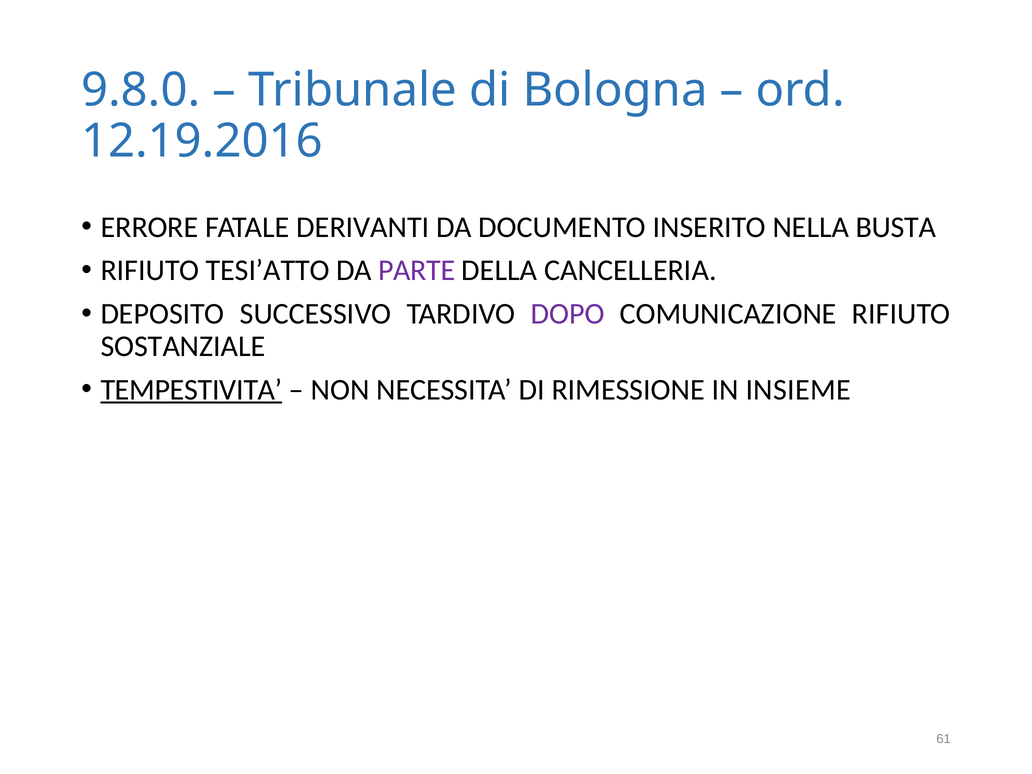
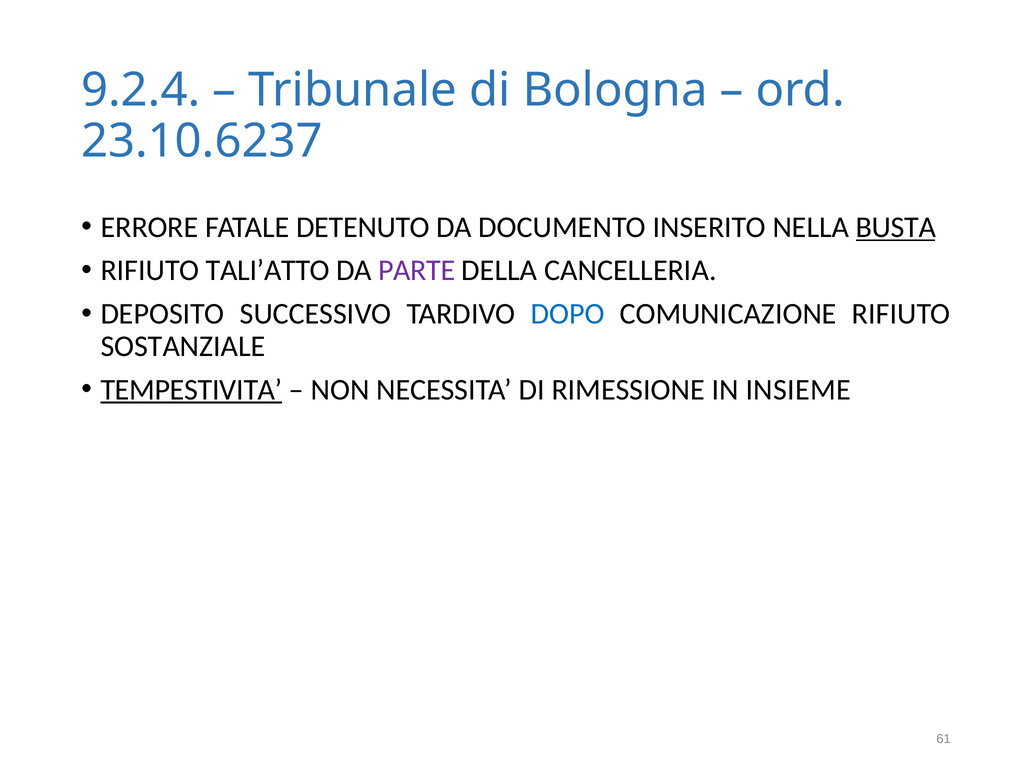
9.8.0: 9.8.0 -> 9.2.4
12.19.2016: 12.19.2016 -> 23.10.6237
DERIVANTI: DERIVANTI -> DETENUTO
BUSTA underline: none -> present
TESI’ATTO: TESI’ATTO -> TALI’ATTO
DOPO colour: purple -> blue
